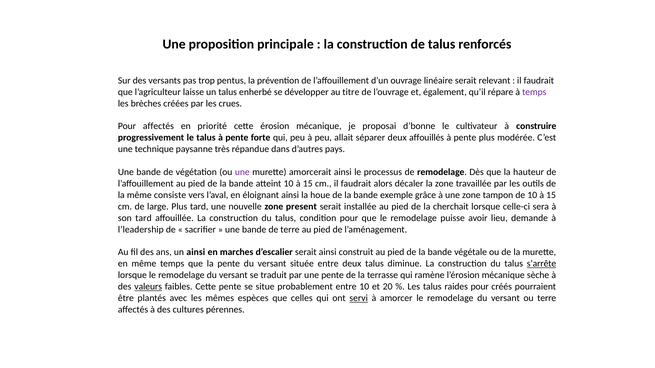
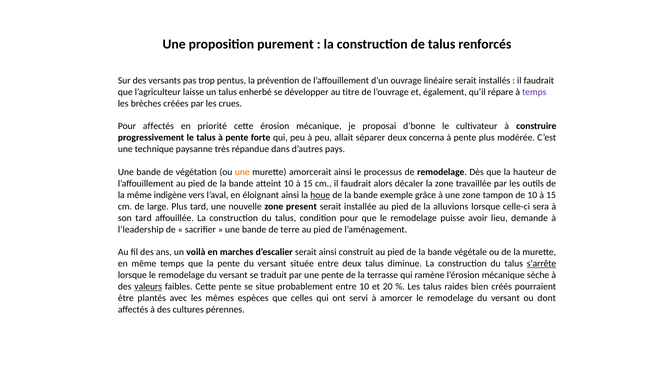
principale: principale -> purement
relevant: relevant -> installés
affouillés: affouillés -> concerna
une at (242, 172) colour: purple -> orange
consiste: consiste -> indigène
houe underline: none -> present
cherchait: cherchait -> alluvions
un ainsi: ainsi -> voilà
raides pour: pour -> bien
servi underline: present -> none
ou terre: terre -> dont
